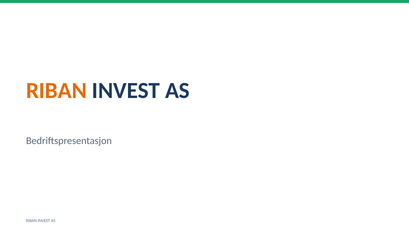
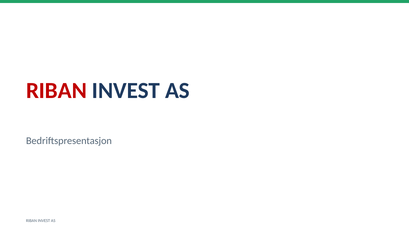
RIBAN at (56, 91) colour: orange -> red
